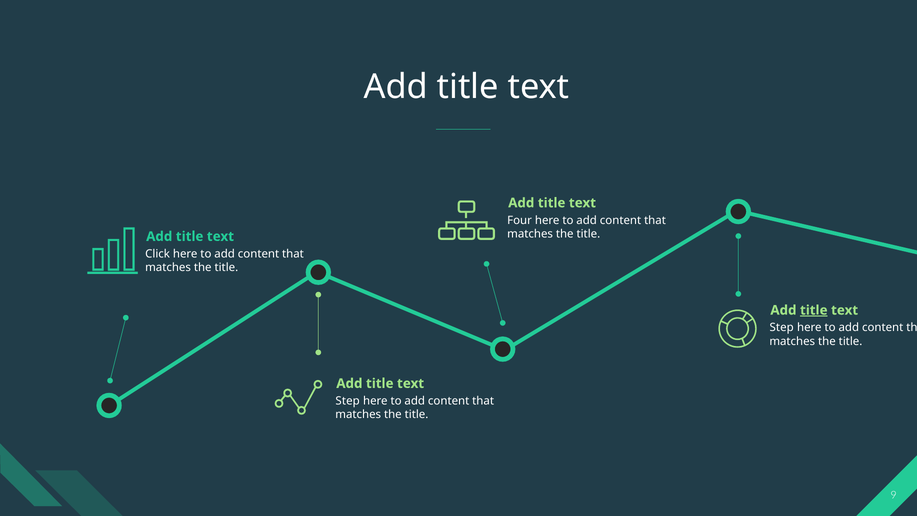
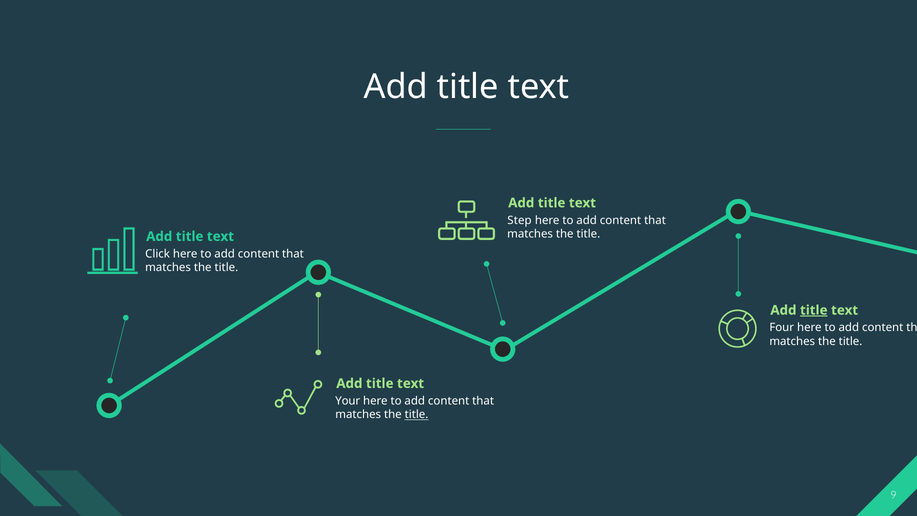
Four: Four -> Step
Step at (782, 328): Step -> Four
Step at (348, 401): Step -> Your
title at (417, 415) underline: none -> present
